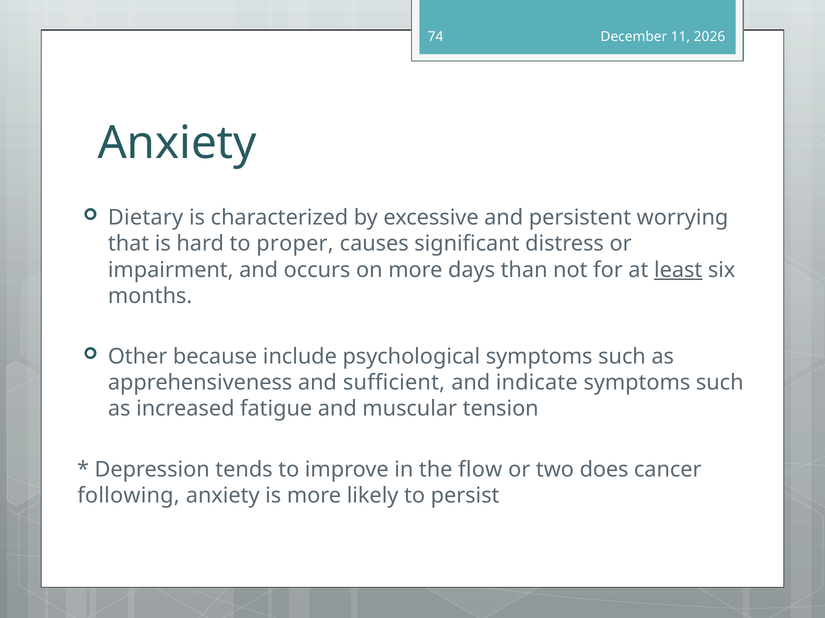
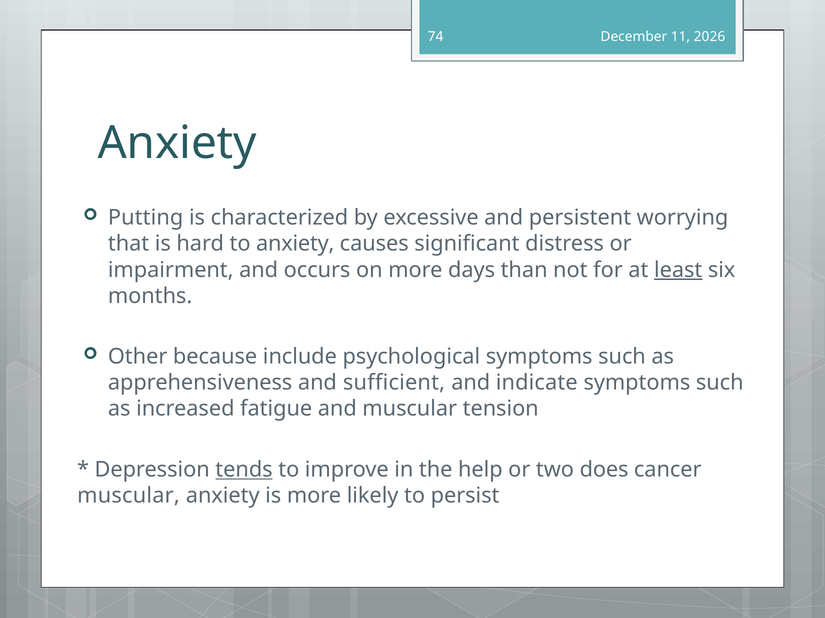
Dietary: Dietary -> Putting
to proper: proper -> anxiety
tends underline: none -> present
flow: flow -> help
following at (128, 496): following -> muscular
